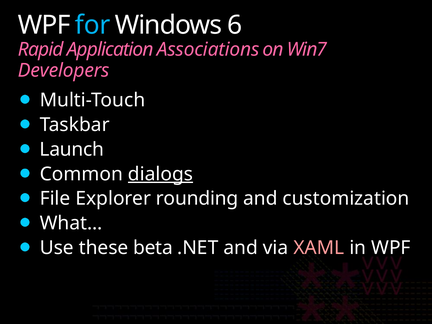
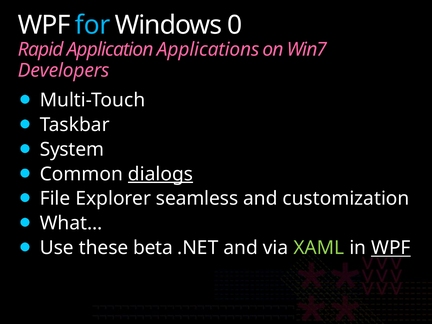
6: 6 -> 0
Associations: Associations -> Applications
Launch: Launch -> System
rounding: rounding -> seamless
XAML colour: pink -> light green
WPF at (391, 248) underline: none -> present
